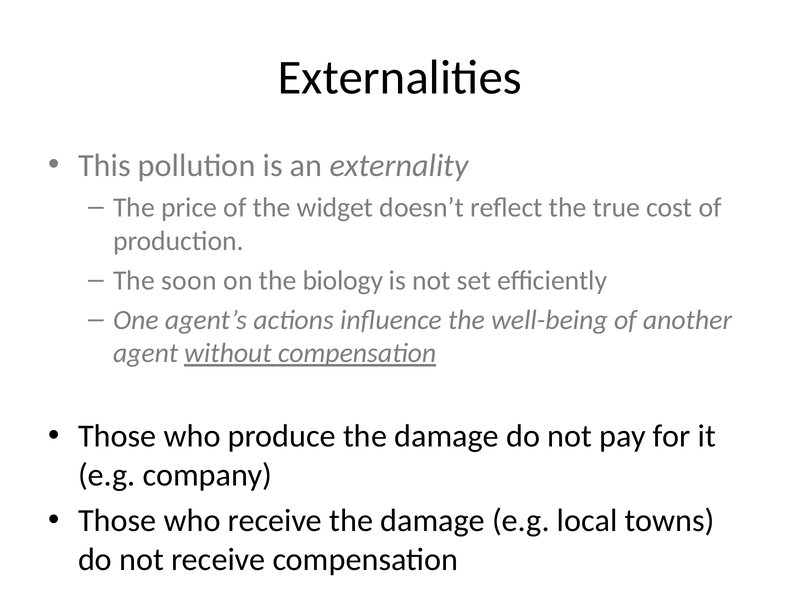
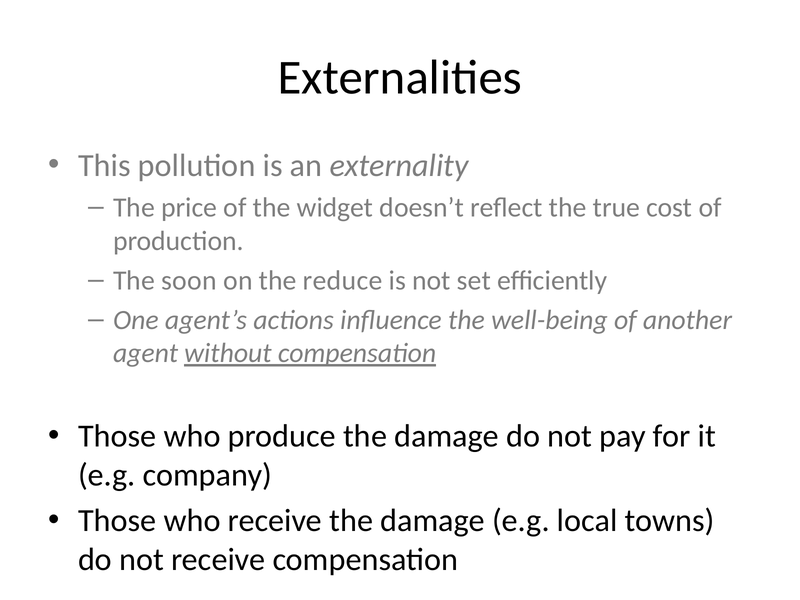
biology: biology -> reduce
